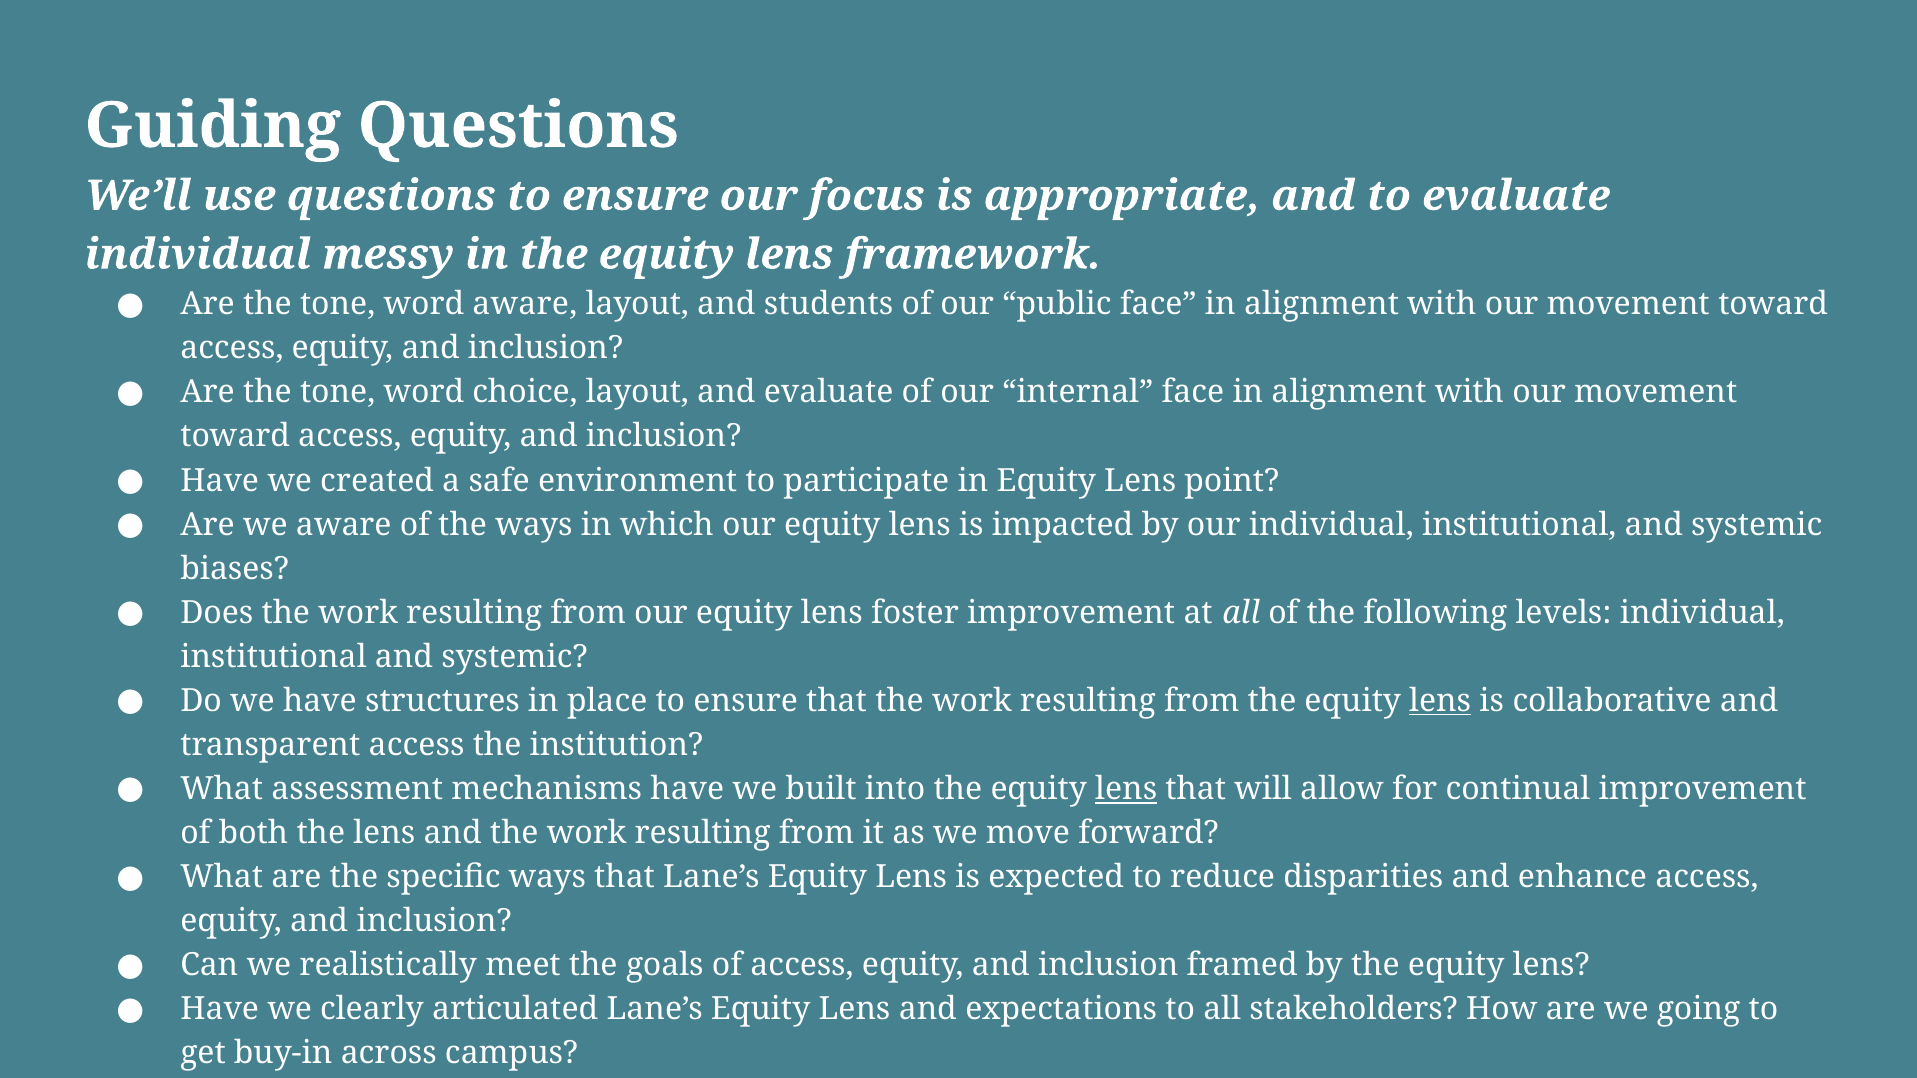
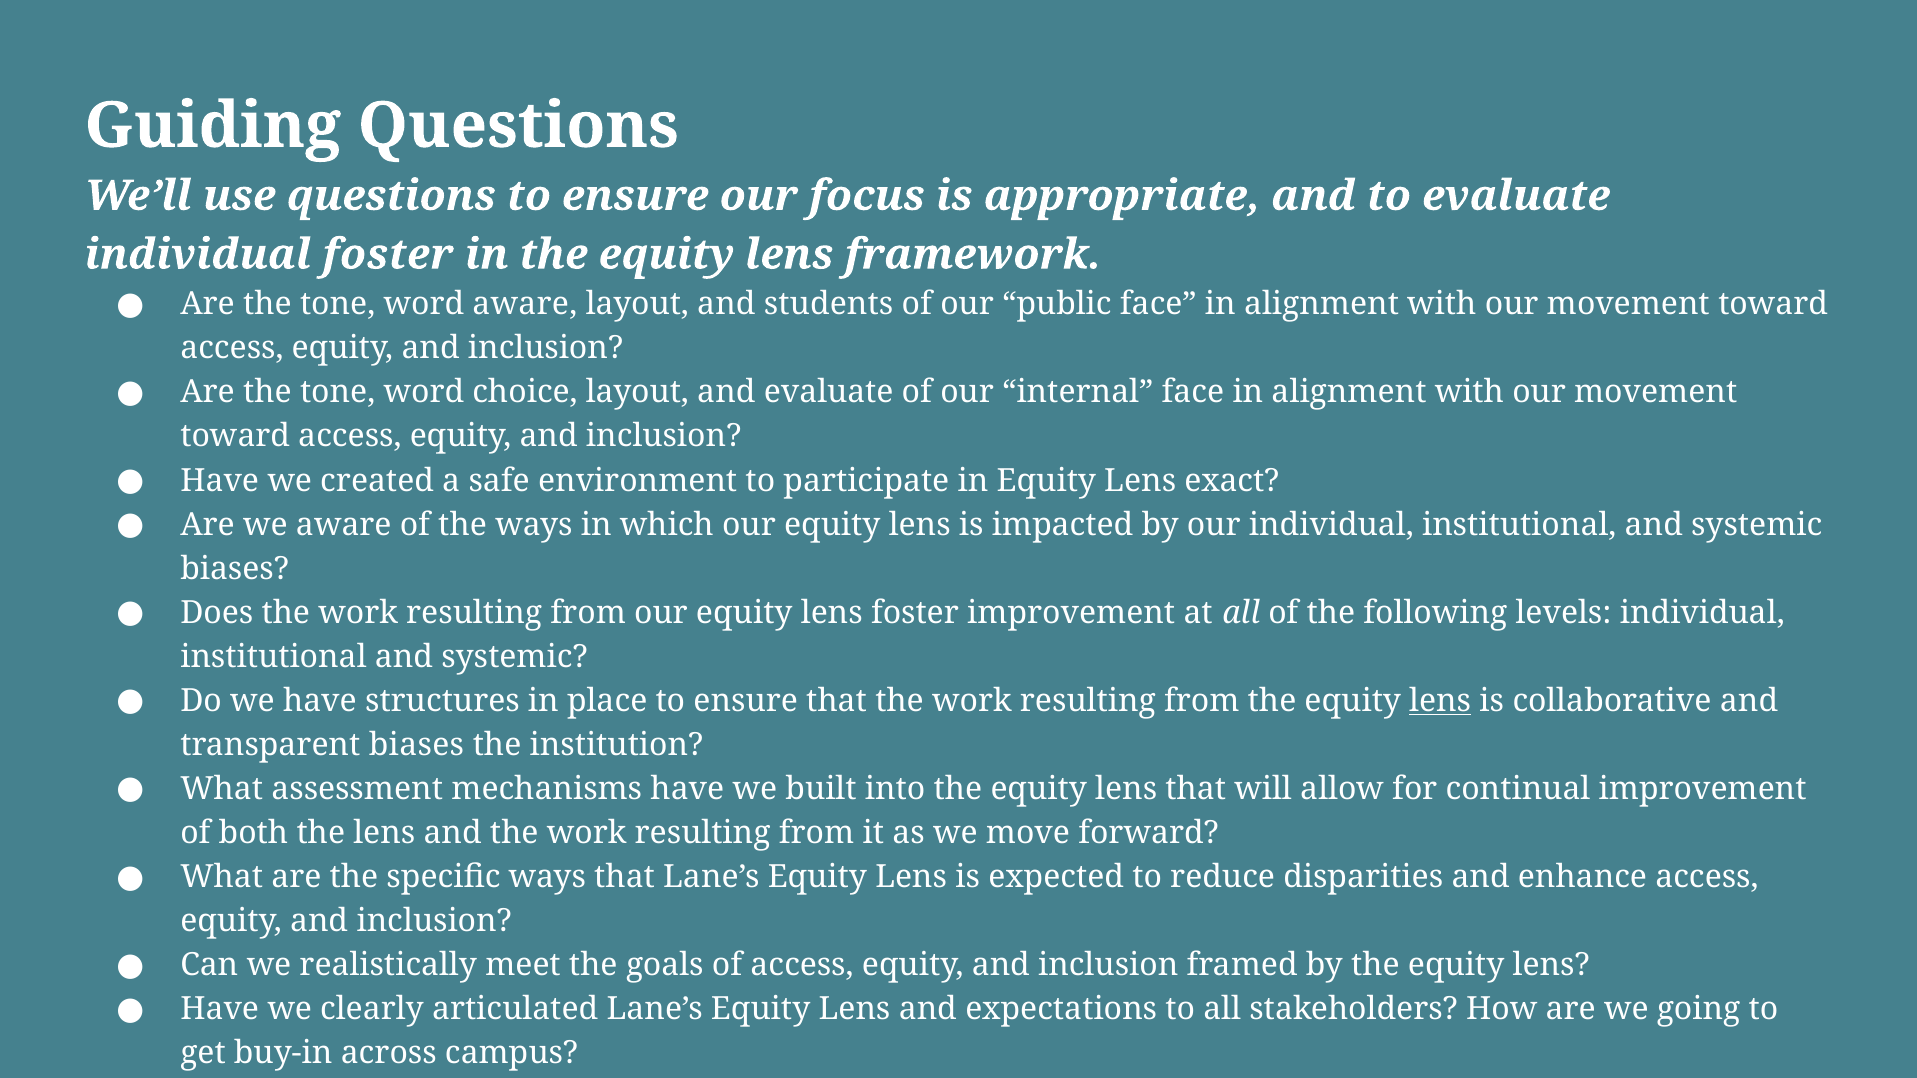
individual messy: messy -> foster
point: point -> exact
transparent access: access -> biases
lens at (1126, 789) underline: present -> none
